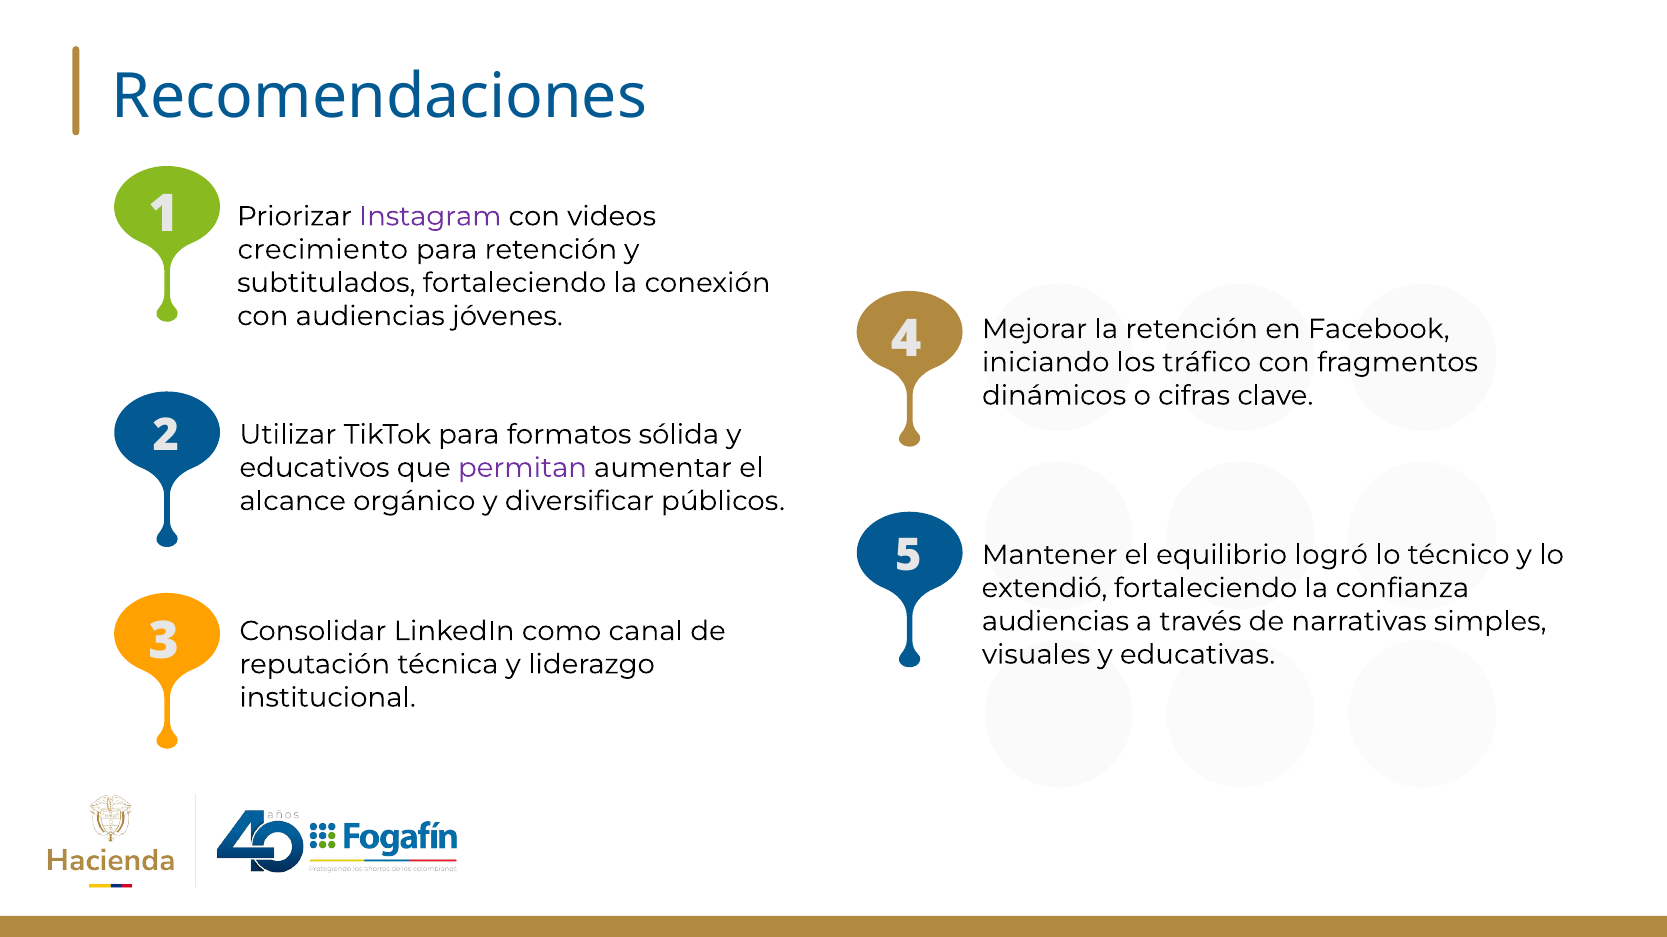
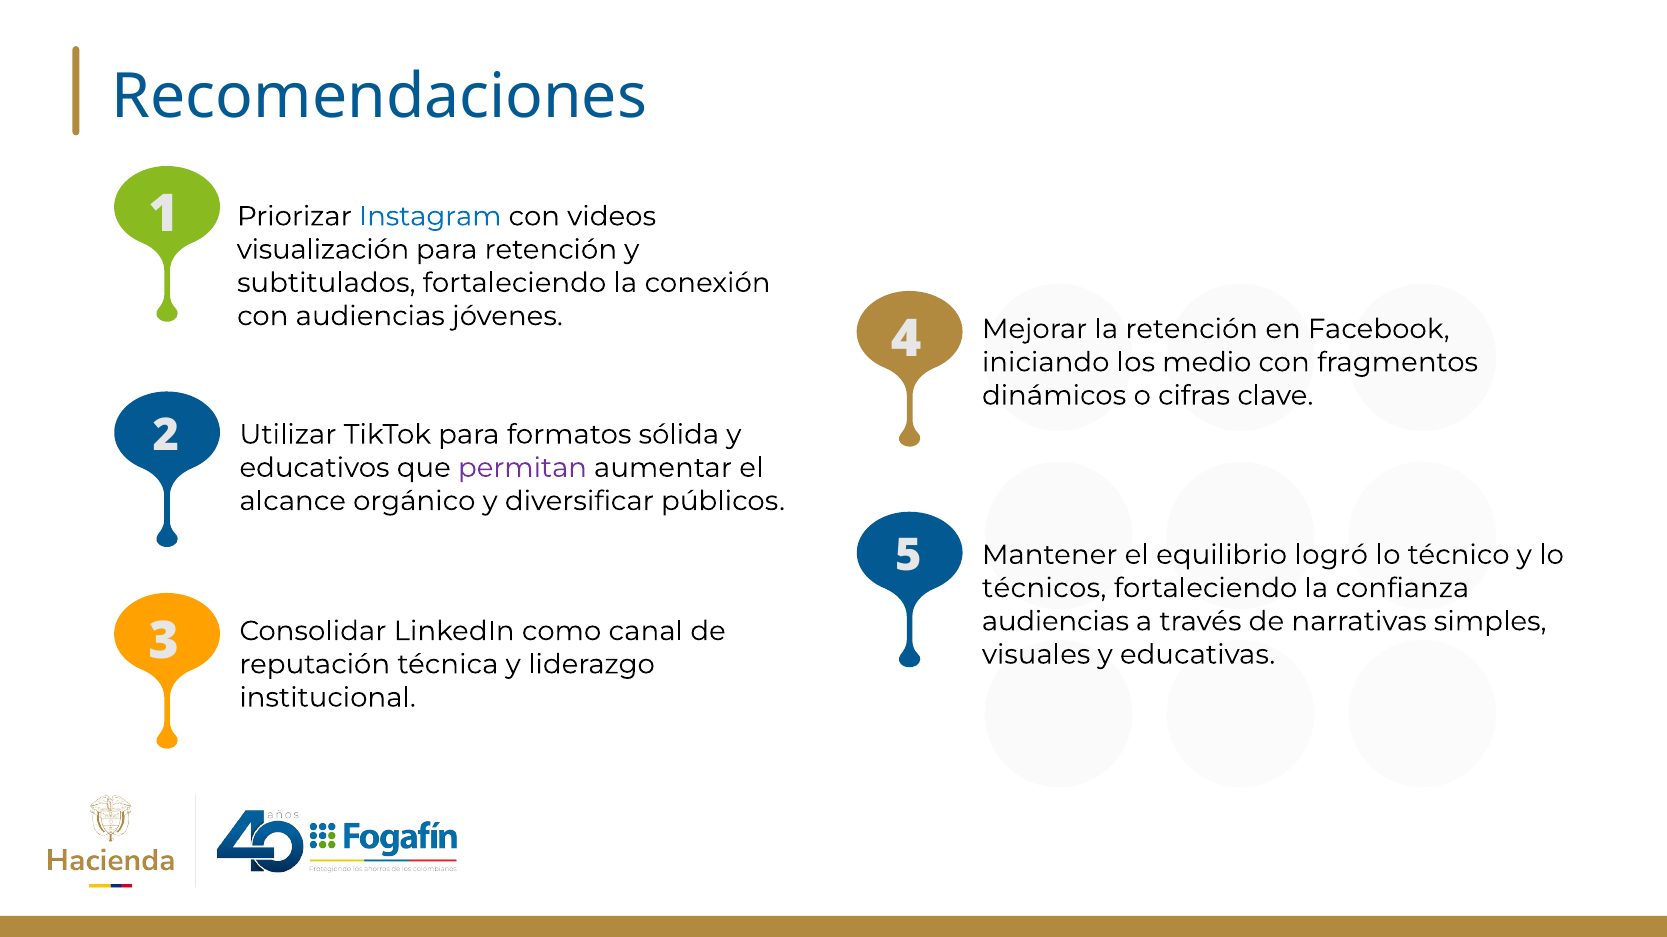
Instagram colour: purple -> blue
crecimiento: crecimiento -> visualización
tráfico: tráfico -> medio
extendió: extendió -> técnicos
